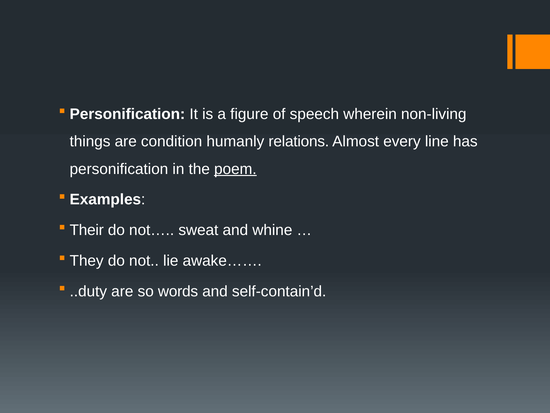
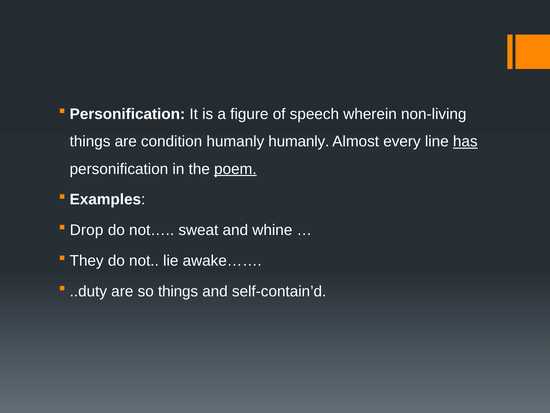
humanly relations: relations -> humanly
has underline: none -> present
Their: Their -> Drop
so words: words -> things
